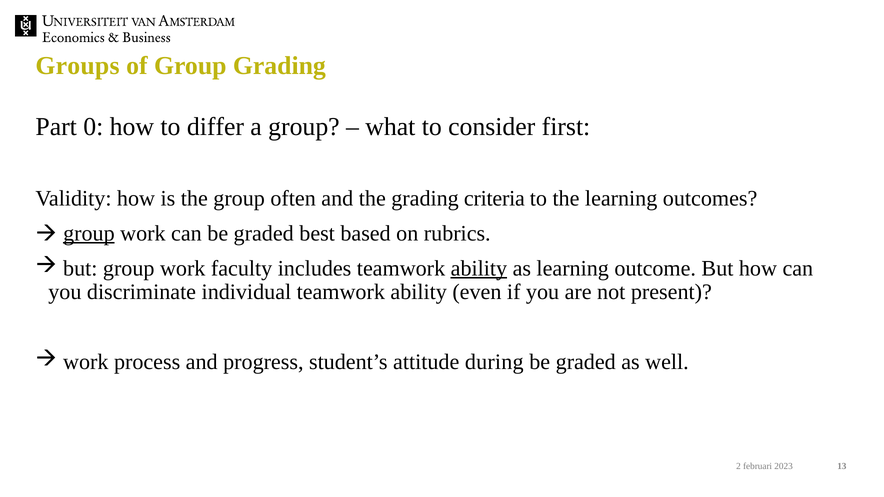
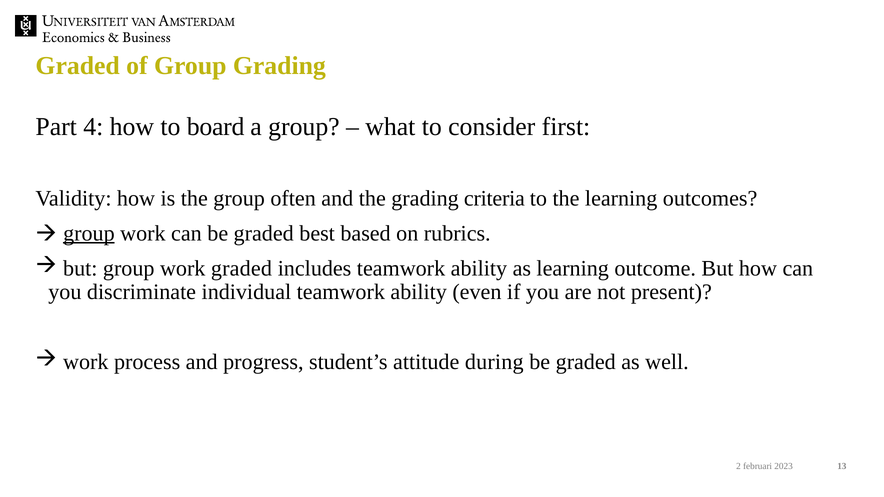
Groups at (78, 66): Groups -> Graded
0: 0 -> 4
differ: differ -> board
work faculty: faculty -> graded
ability at (479, 268) underline: present -> none
